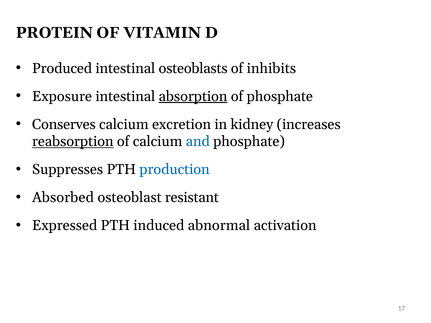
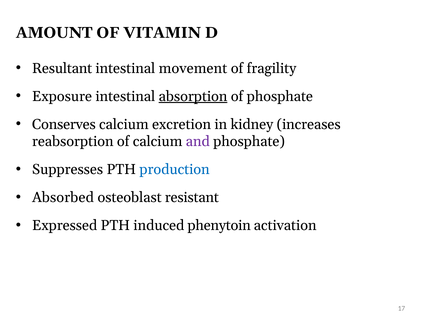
PROTEIN: PROTEIN -> AMOUNT
Produced: Produced -> Resultant
osteoblasts: osteoblasts -> movement
inhibits: inhibits -> fragility
reabsorption underline: present -> none
and colour: blue -> purple
abnormal: abnormal -> phenytoin
